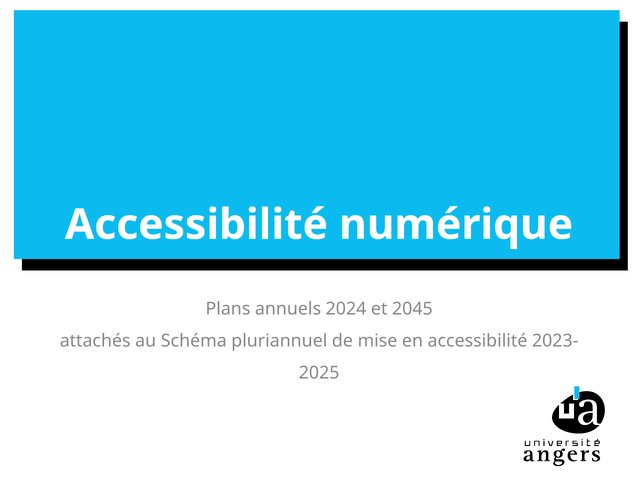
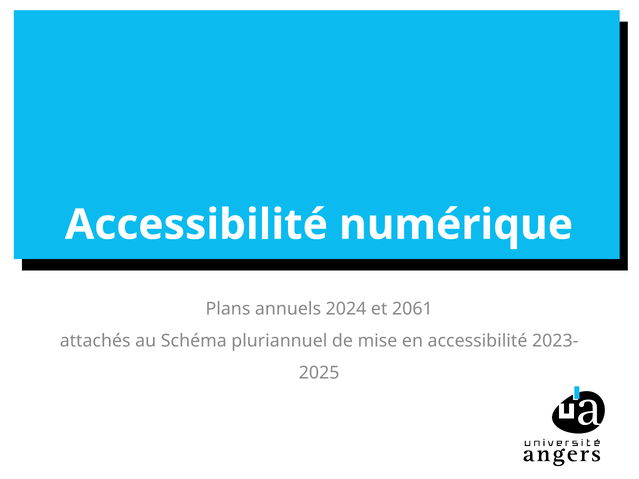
2045: 2045 -> 2061
